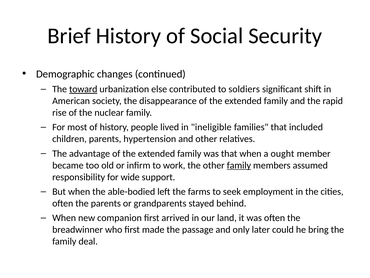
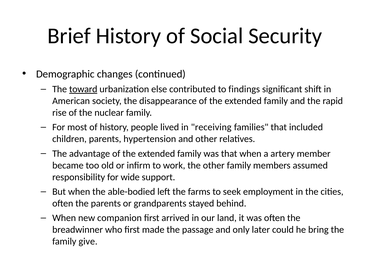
soldiers: soldiers -> findings
ineligible: ineligible -> receiving
ought: ought -> artery
family at (239, 165) underline: present -> none
deal: deal -> give
